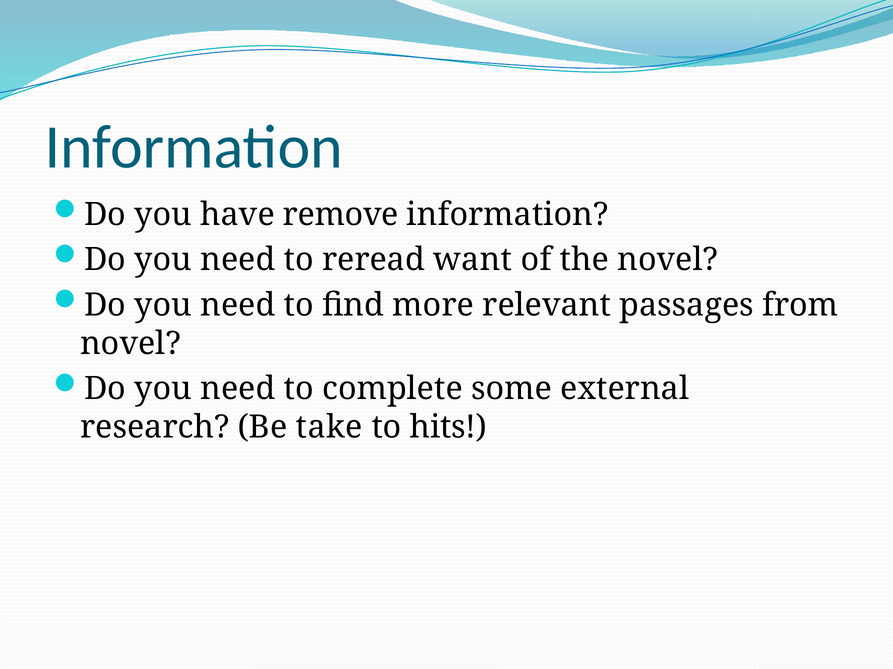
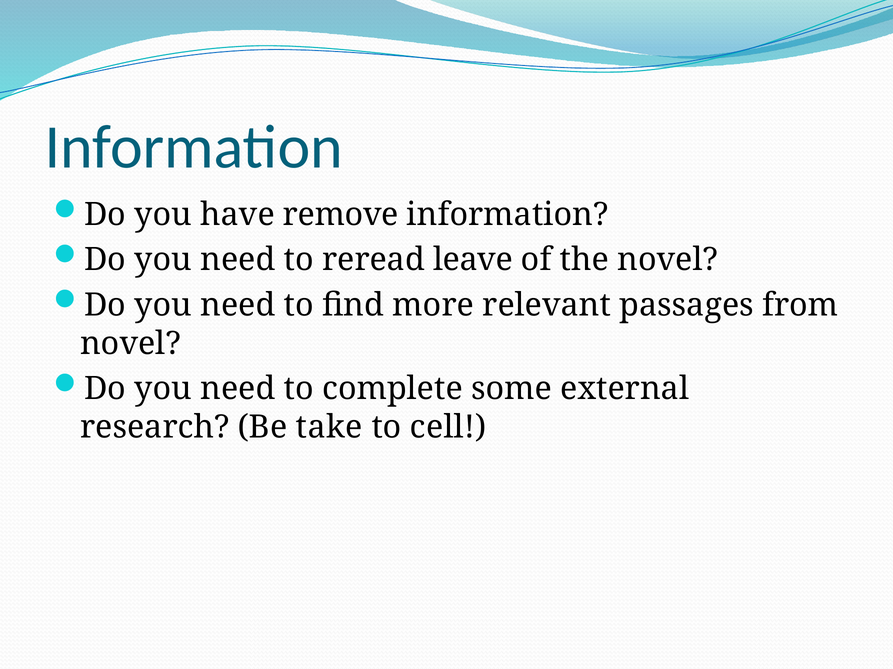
want: want -> leave
hits: hits -> cell
